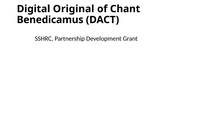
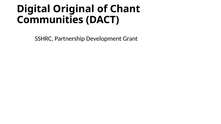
Benedicamus: Benedicamus -> Communities
